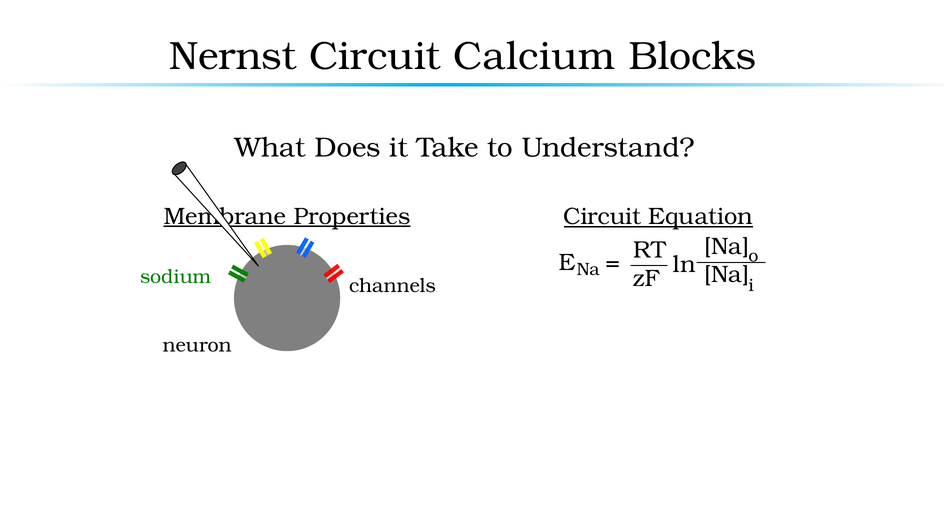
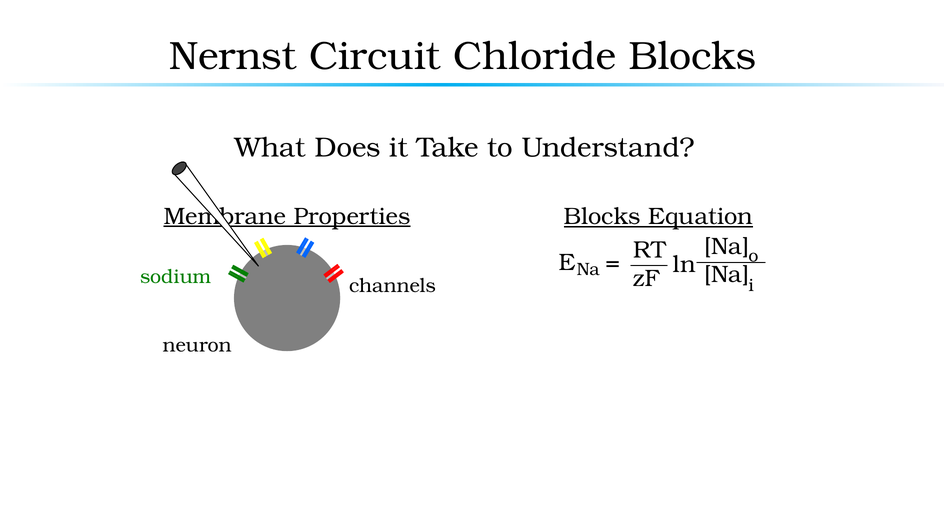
Calcium: Calcium -> Chloride
Circuit at (602, 217): Circuit -> Blocks
